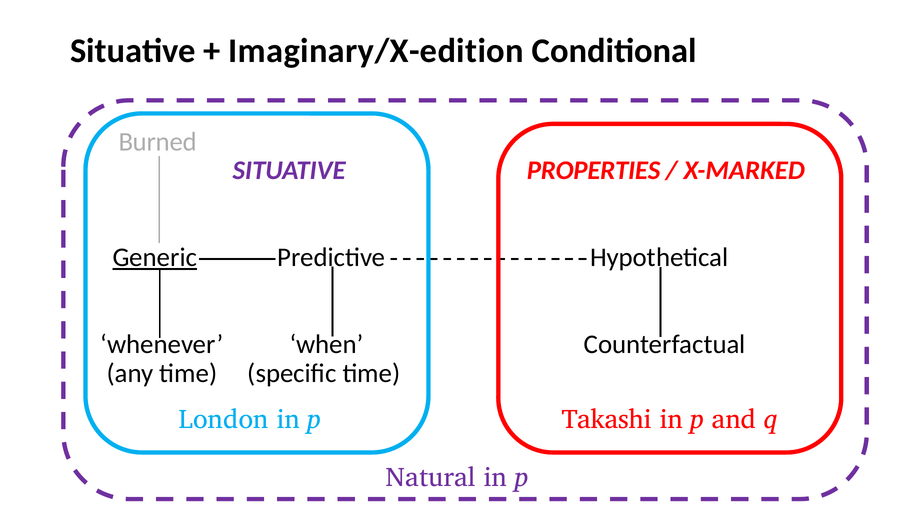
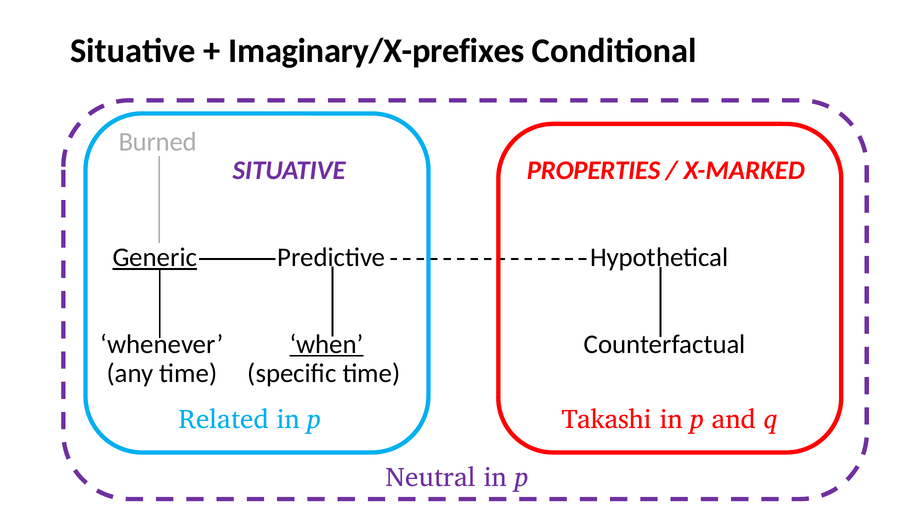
Imaginary/X-edition: Imaginary/X-edition -> Imaginary/X-prefixes
when underline: none -> present
London: London -> Related
Natural: Natural -> Neutral
